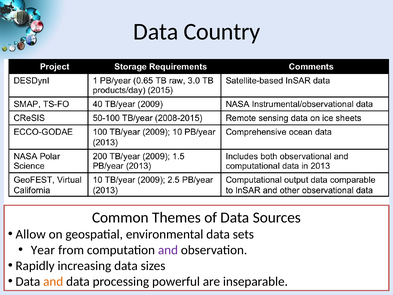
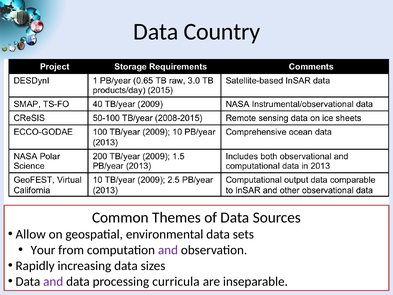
Year: Year -> Your
and at (53, 281) colour: orange -> purple
powerful: powerful -> curricula
